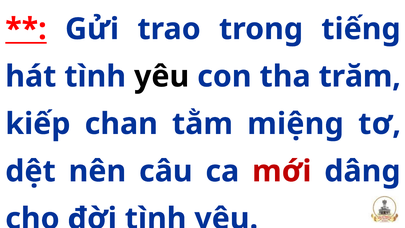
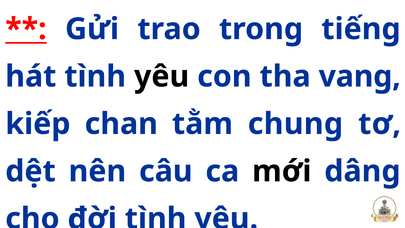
trăm: trăm -> vang
miệng: miệng -> chung
mới colour: red -> black
